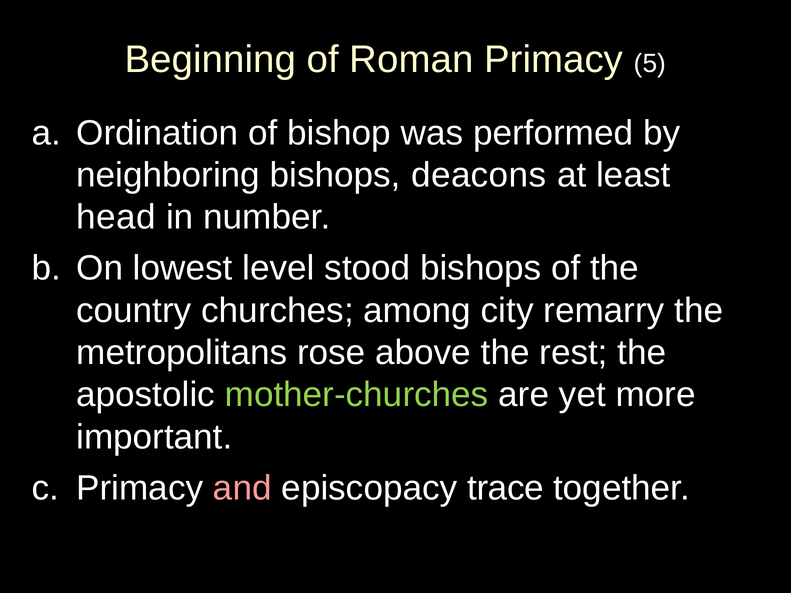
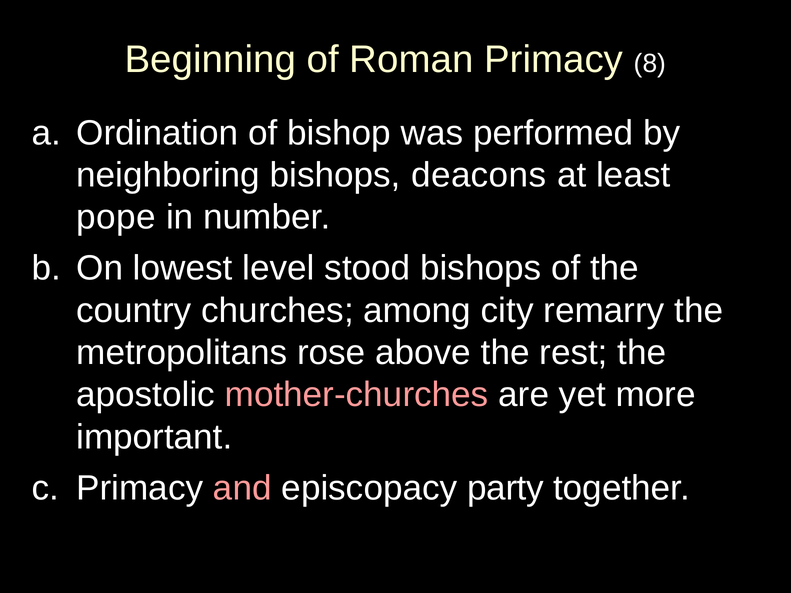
5: 5 -> 8
head: head -> pope
mother-churches colour: light green -> pink
trace: trace -> party
